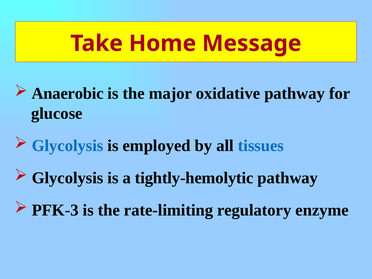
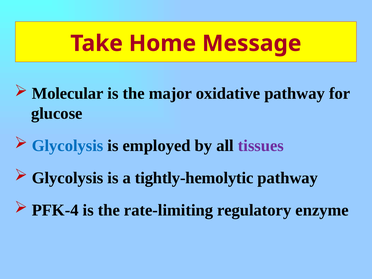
Anaerobic: Anaerobic -> Molecular
tissues colour: blue -> purple
PFK-3: PFK-3 -> PFK-4
